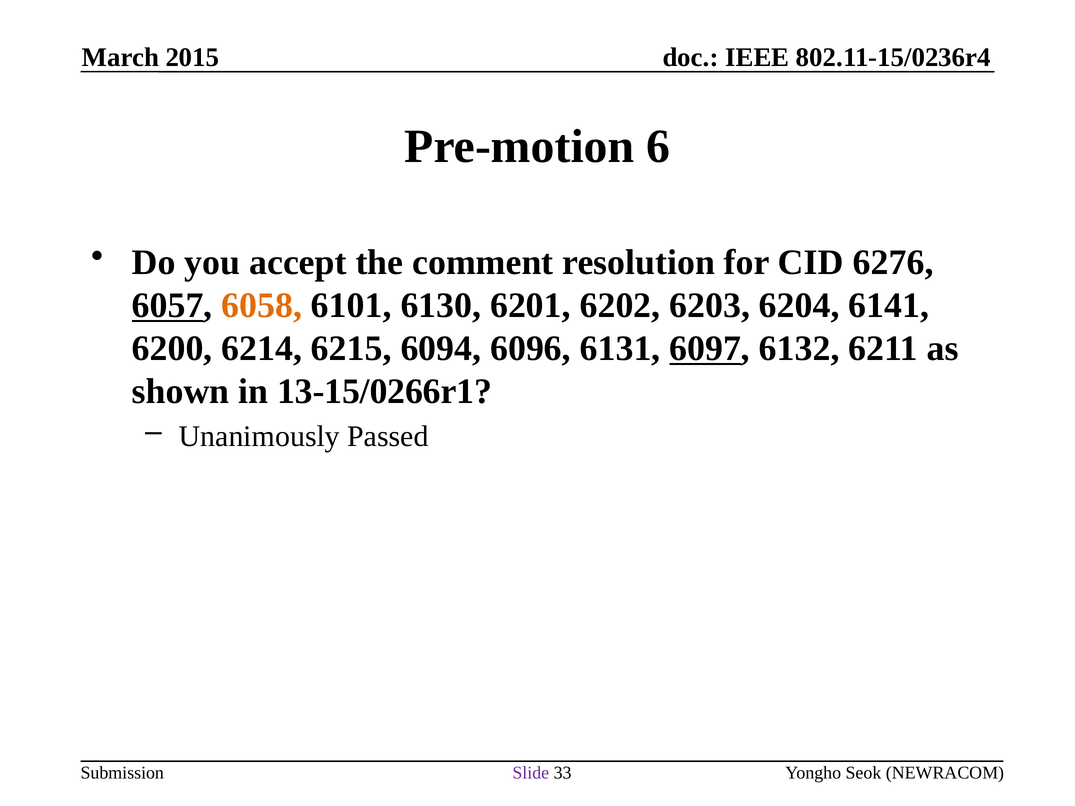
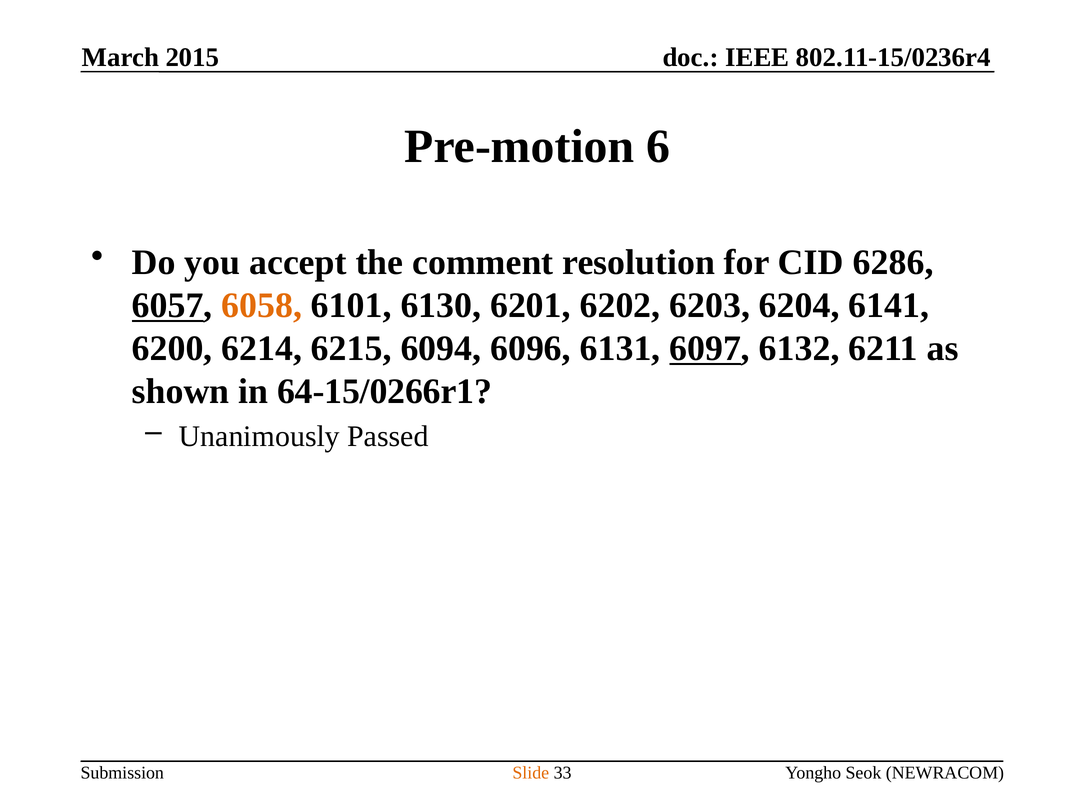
6276: 6276 -> 6286
13-15/0266r1: 13-15/0266r1 -> 64-15/0266r1
Slide colour: purple -> orange
